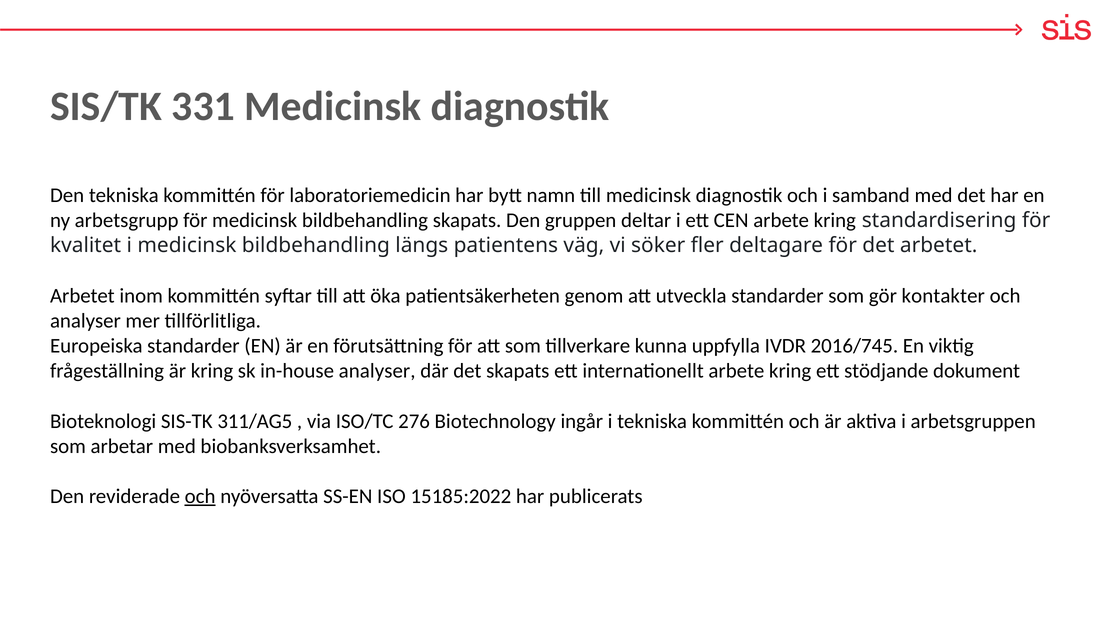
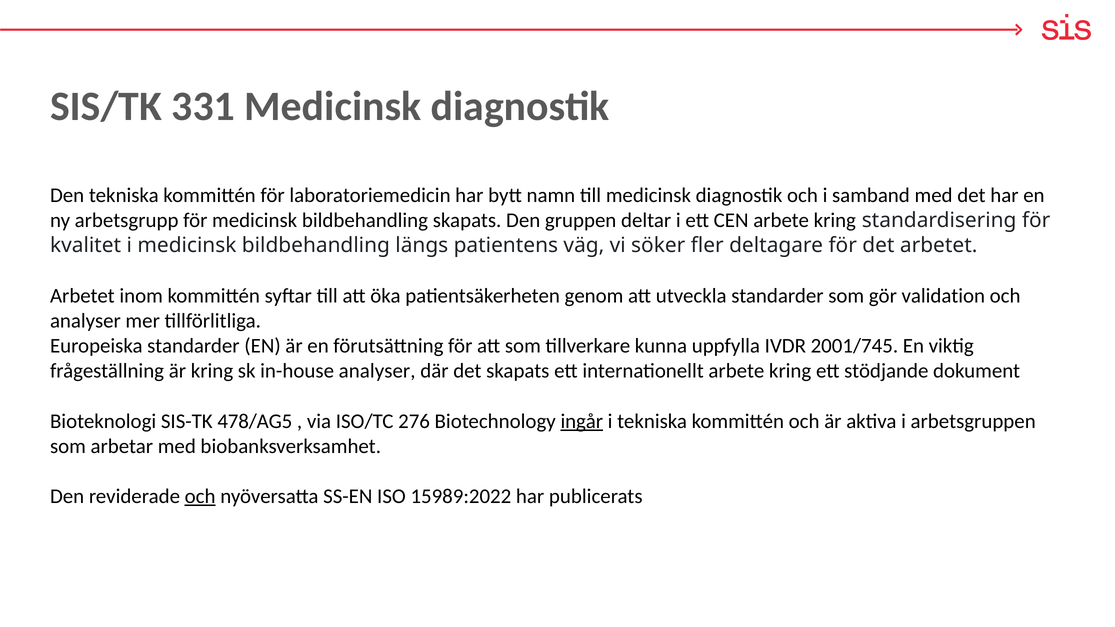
kontakter: kontakter -> validation
2016/745: 2016/745 -> 2001/745
311/AG5: 311/AG5 -> 478/AG5
ingår underline: none -> present
15185:2022: 15185:2022 -> 15989:2022
